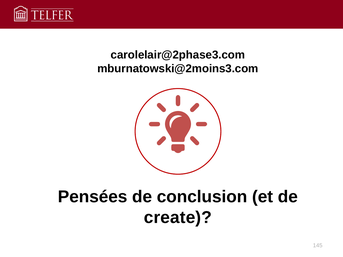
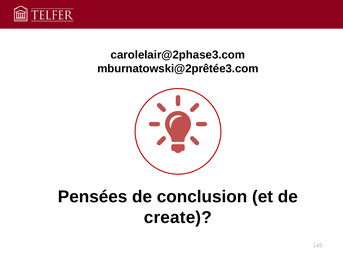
mburnatowski@2moins3.com: mburnatowski@2moins3.com -> mburnatowski@2prêtée3.com
